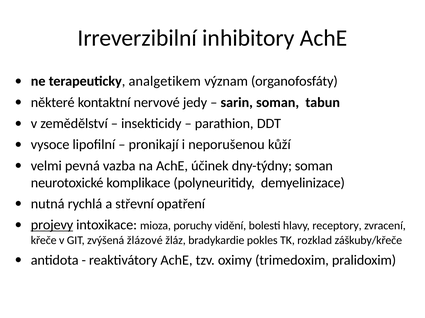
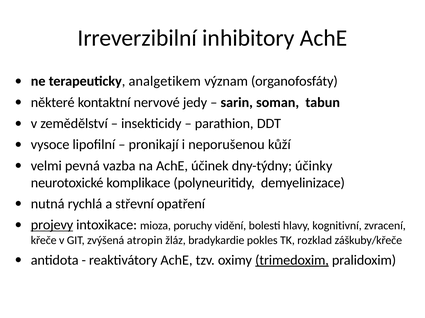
dny-týdny soman: soman -> účinky
receptory: receptory -> kognitivní
žlázové: žlázové -> atropin
trimedoxim underline: none -> present
